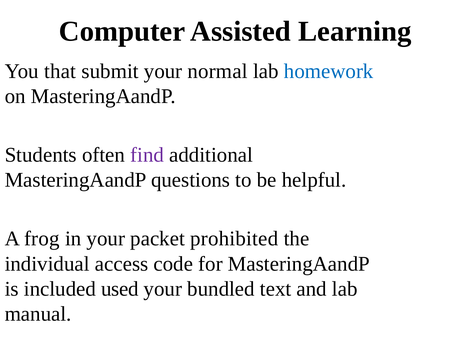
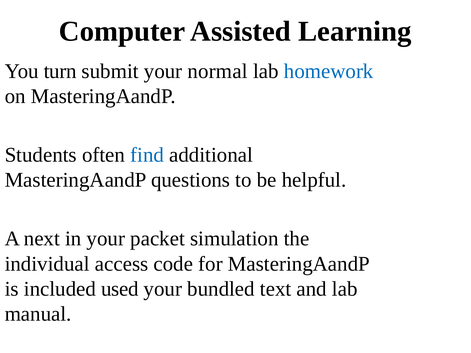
that: that -> turn
find colour: purple -> blue
frog: frog -> next
prohibited: prohibited -> simulation
